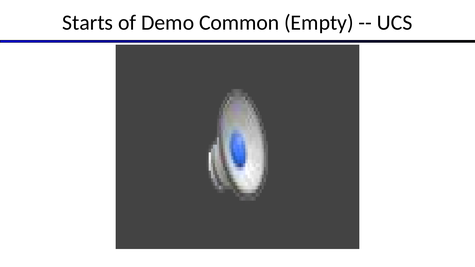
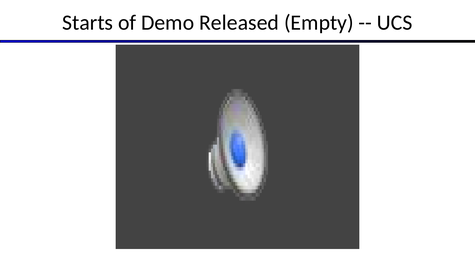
Common: Common -> Released
